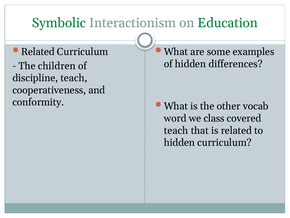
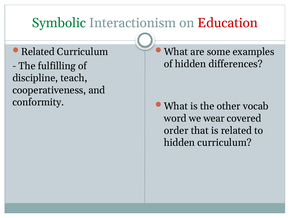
Education colour: green -> red
children: children -> fulfilling
class: class -> wear
teach at (176, 130): teach -> order
